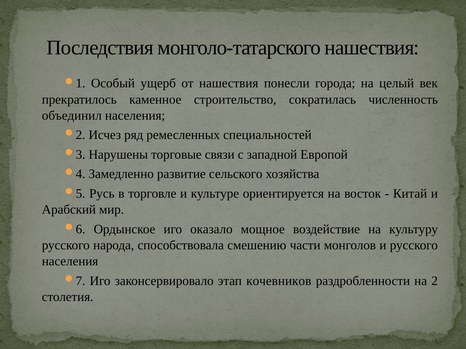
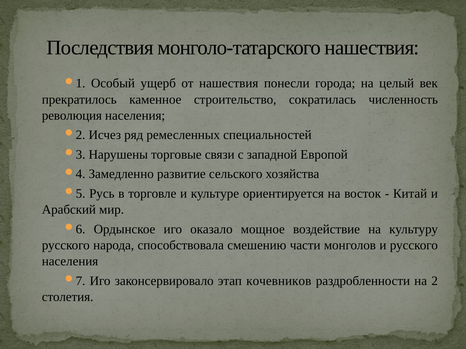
объединил: объединил -> революция
